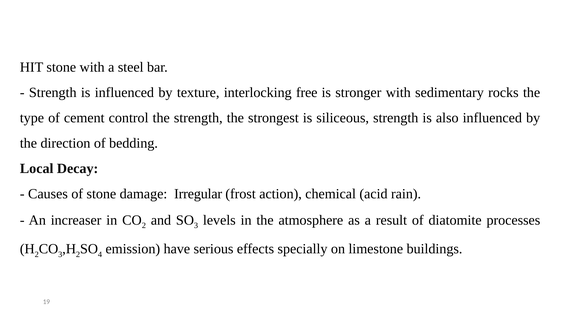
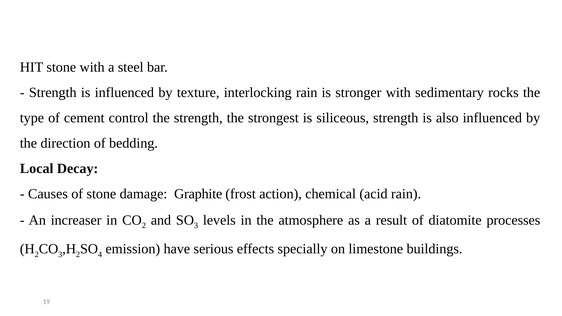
interlocking free: free -> rain
Irregular: Irregular -> Graphite
